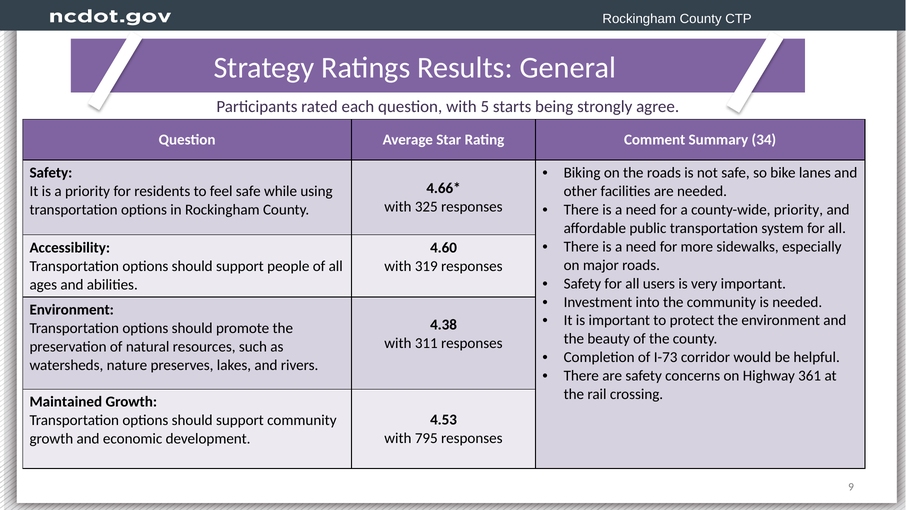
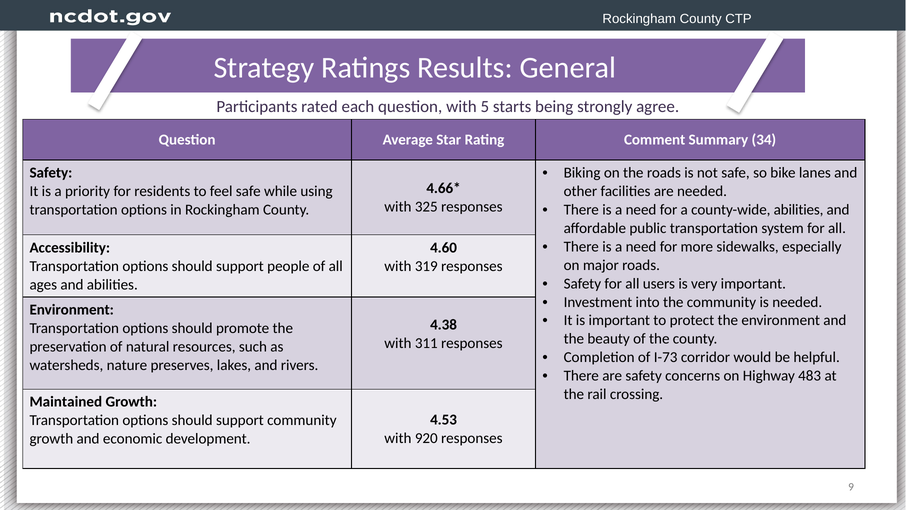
county-wide priority: priority -> abilities
361: 361 -> 483
795: 795 -> 920
